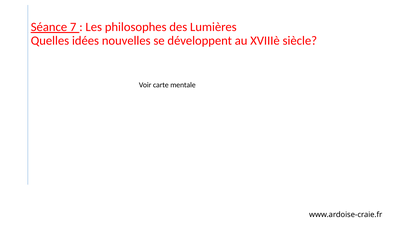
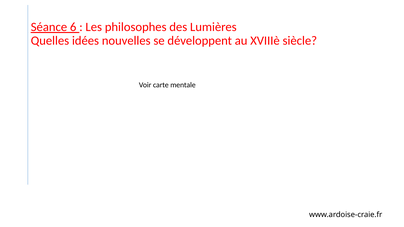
7: 7 -> 6
